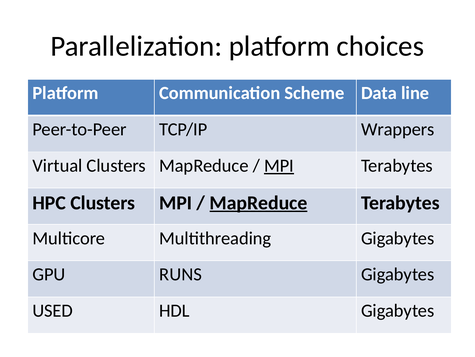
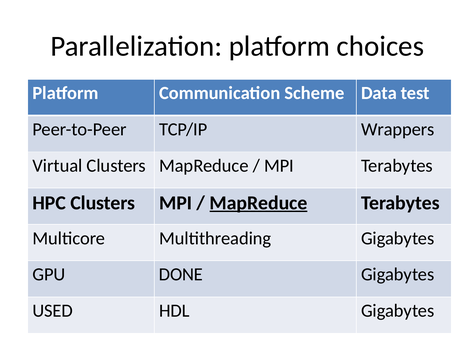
line: line -> test
MPI at (279, 165) underline: present -> none
RUNS: RUNS -> DONE
